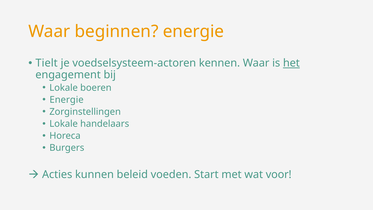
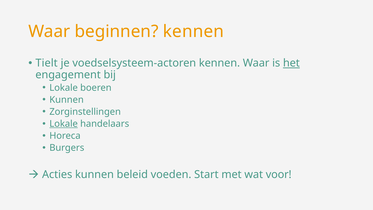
beginnen energie: energie -> kennen
Energie at (67, 100): Energie -> Kunnen
Lokale at (64, 124) underline: none -> present
